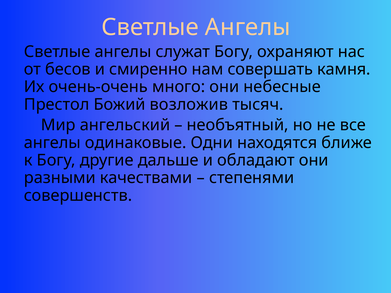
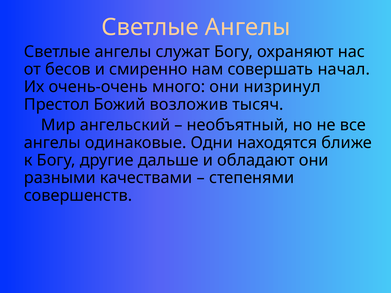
камня: камня -> начал
небесные: небесные -> низринул
